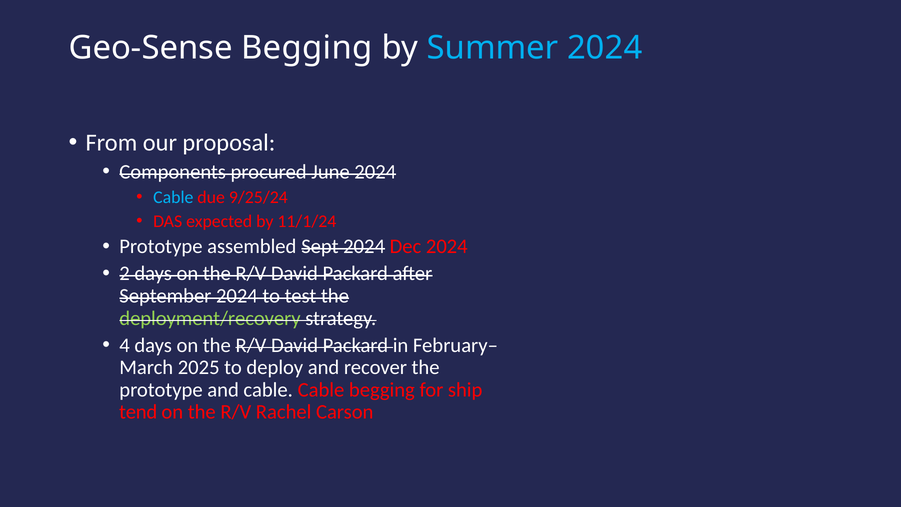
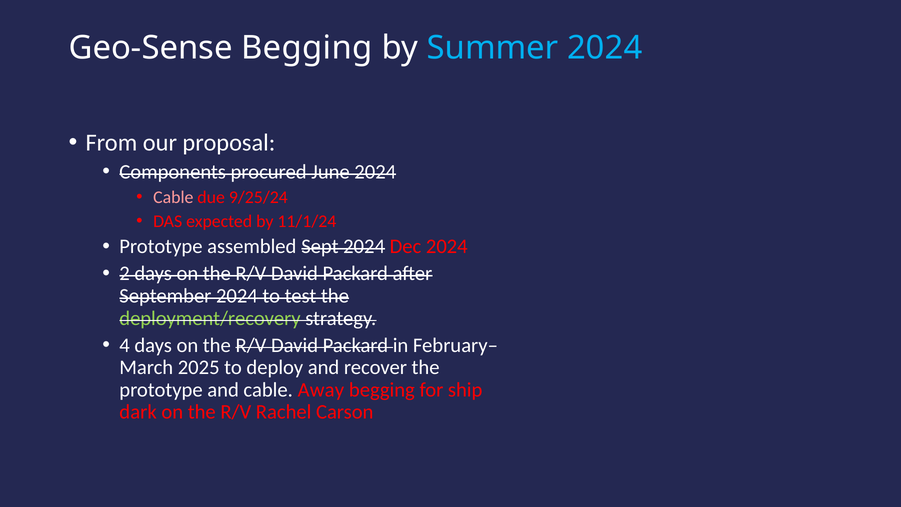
Cable at (173, 197) colour: light blue -> pink
cable Cable: Cable -> Away
tend: tend -> dark
